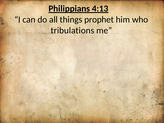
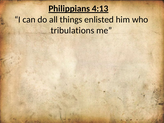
prophet: prophet -> enlisted
